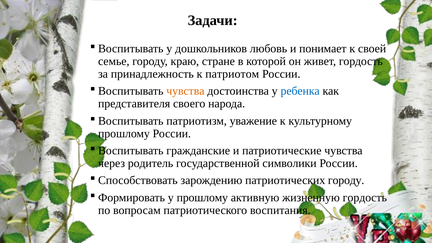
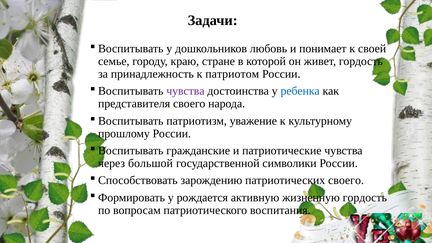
чувства at (185, 91) colour: orange -> purple
родитель: родитель -> большой
патриотических городу: городу -> своего
у прошлому: прошлому -> рождается
